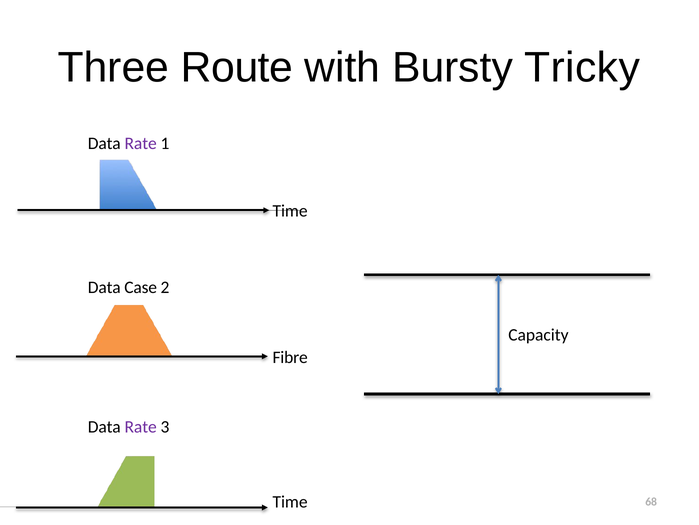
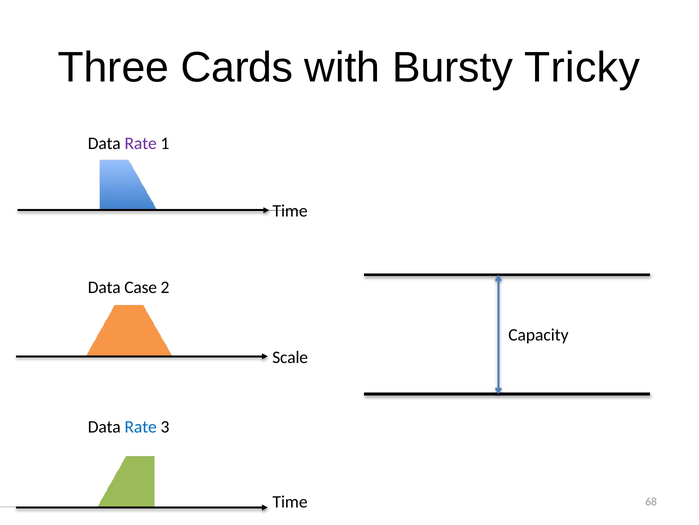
Route: Route -> Cards
Fibre: Fibre -> Scale
Rate at (141, 426) colour: purple -> blue
